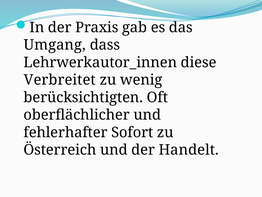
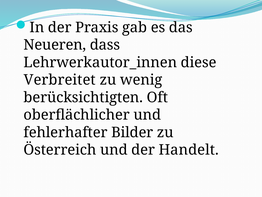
Umgang: Umgang -> Neueren
Sofort: Sofort -> Bilder
